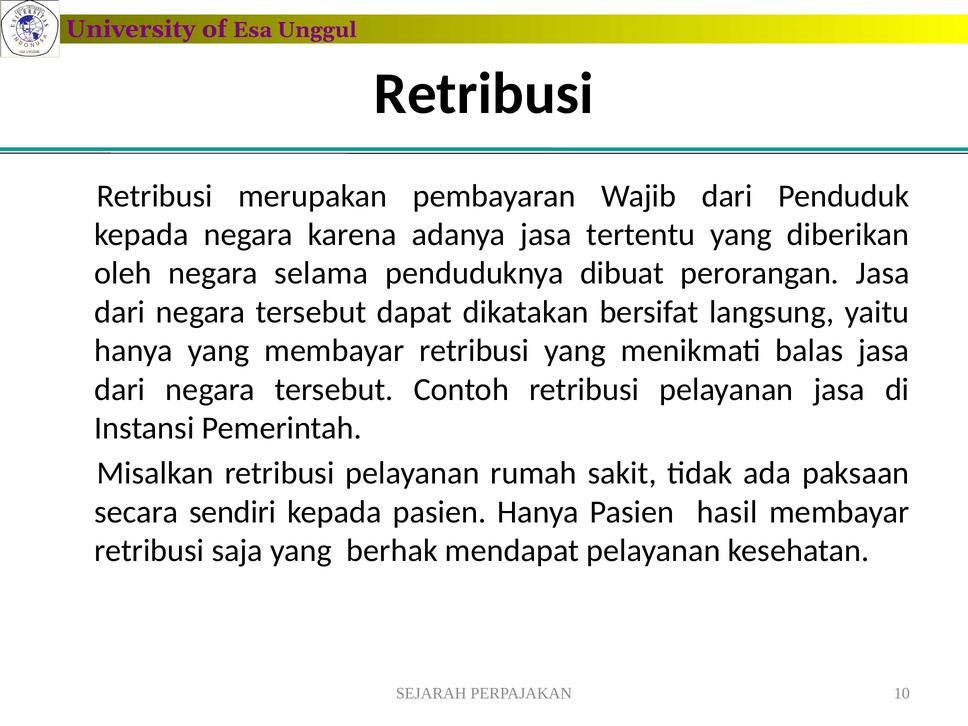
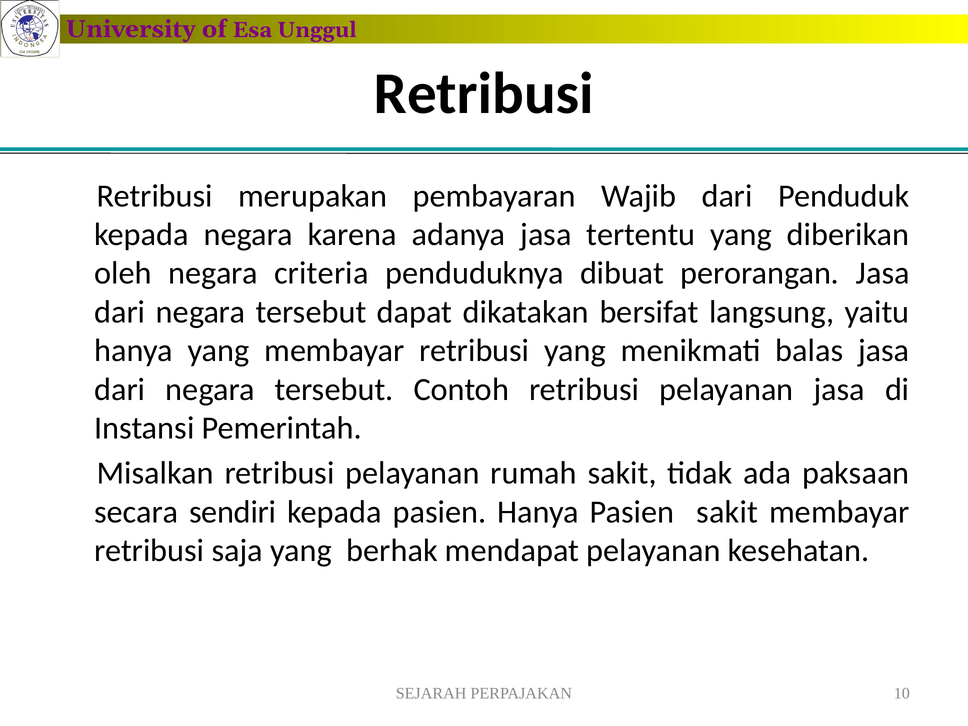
selama: selama -> criteria
Pasien hasil: hasil -> sakit
